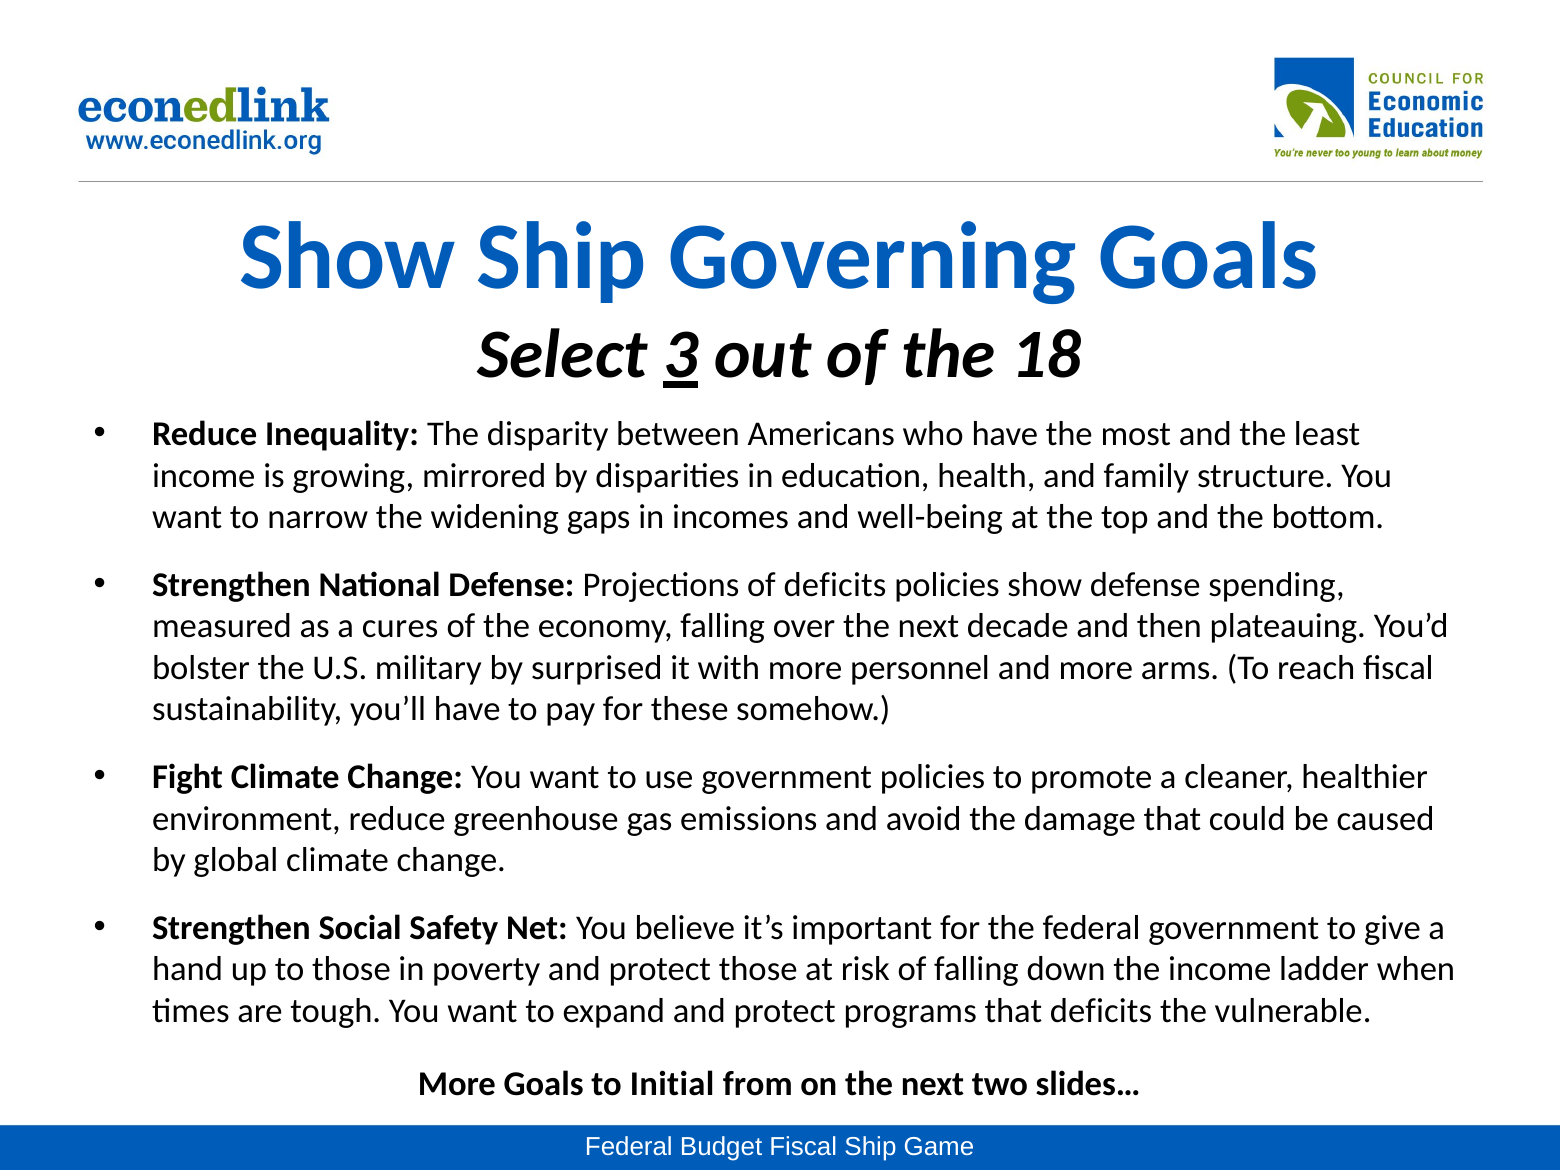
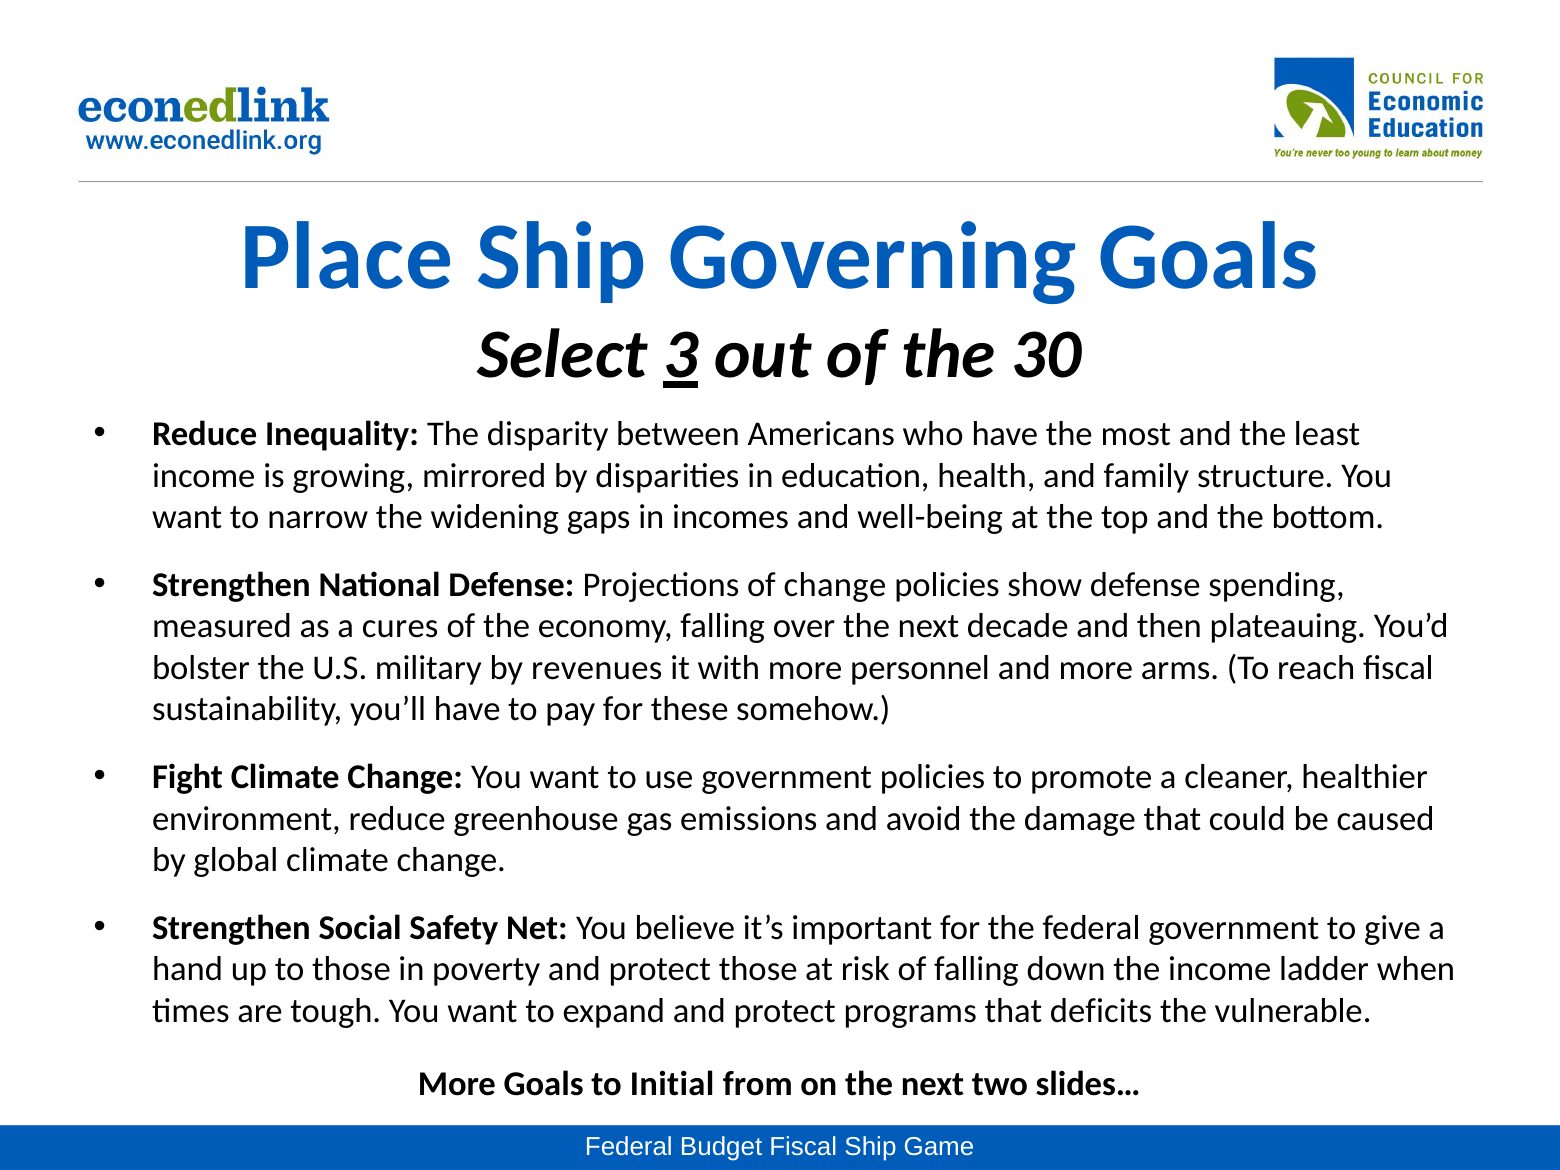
Show at (348, 258): Show -> Place
18: 18 -> 30
of deficits: deficits -> change
surprised: surprised -> revenues
